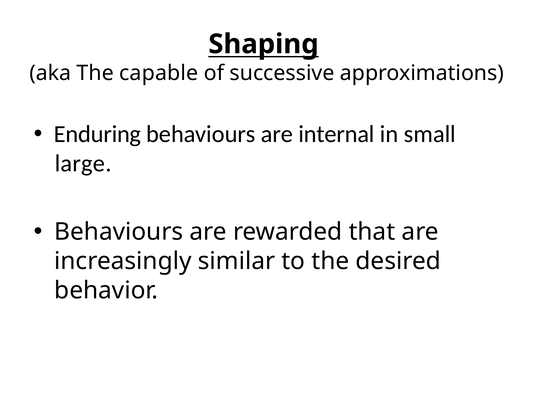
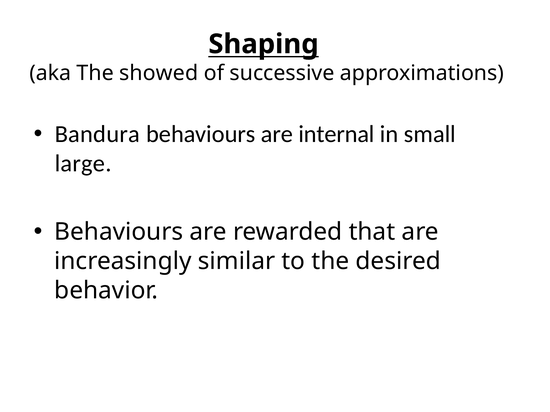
capable: capable -> showed
Enduring: Enduring -> Bandura
